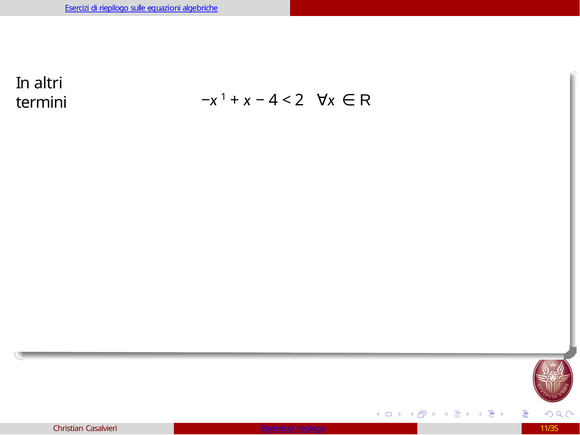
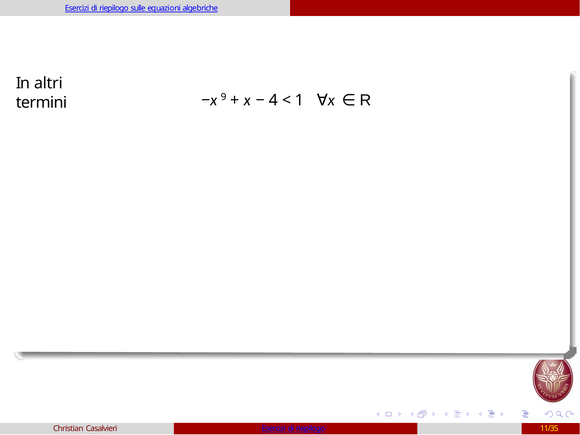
1: 1 -> 9
2: 2 -> 1
